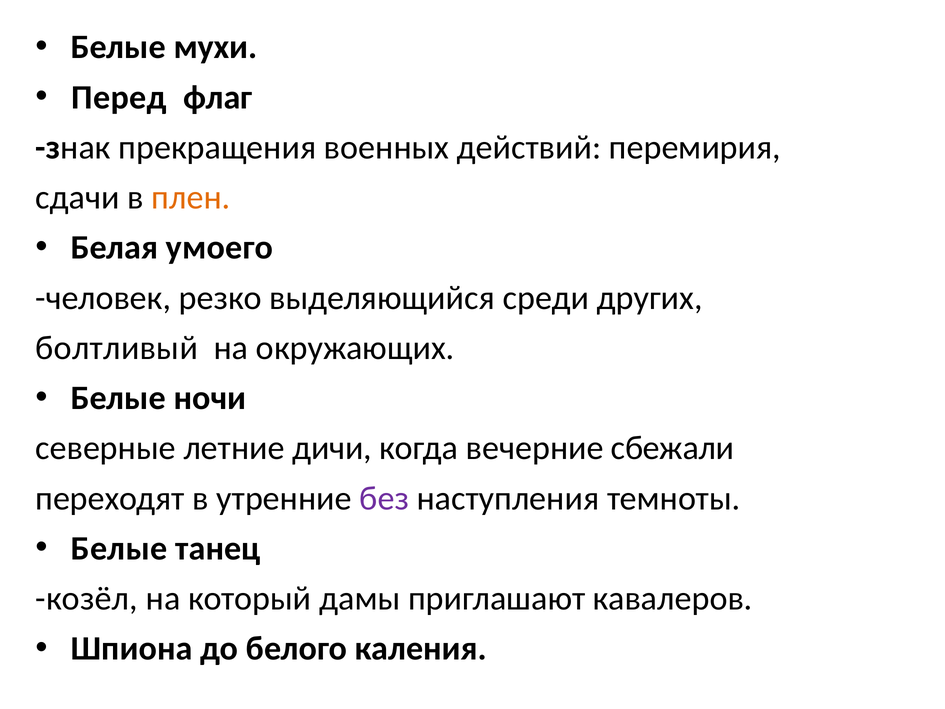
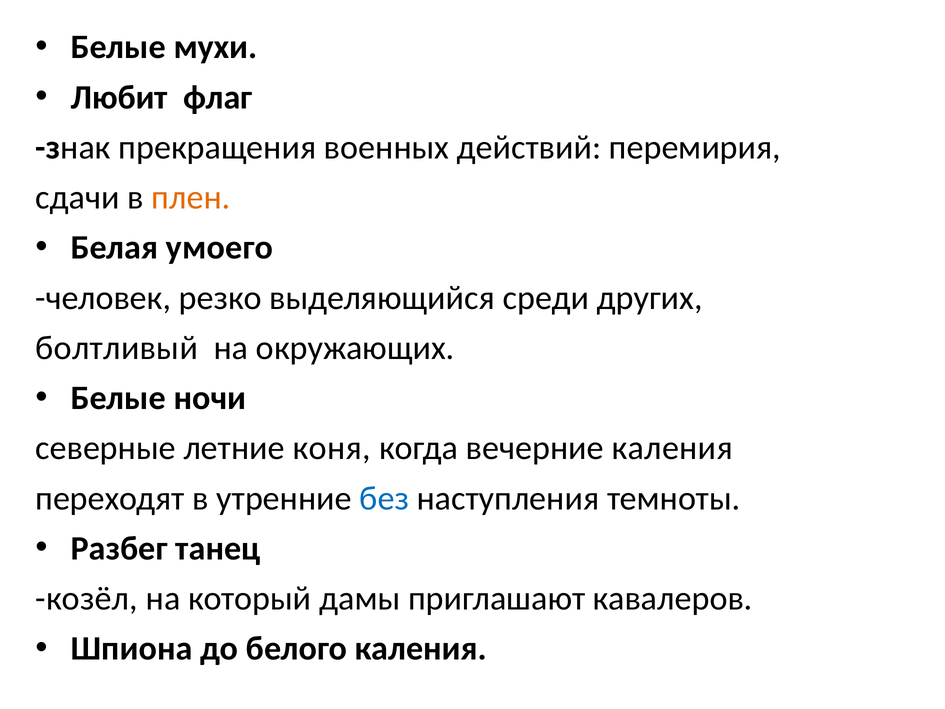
Перед: Перед -> Любит
дичи: дичи -> коня
вечерние сбежали: сбежали -> каления
без colour: purple -> blue
Белые at (119, 548): Белые -> Разбег
